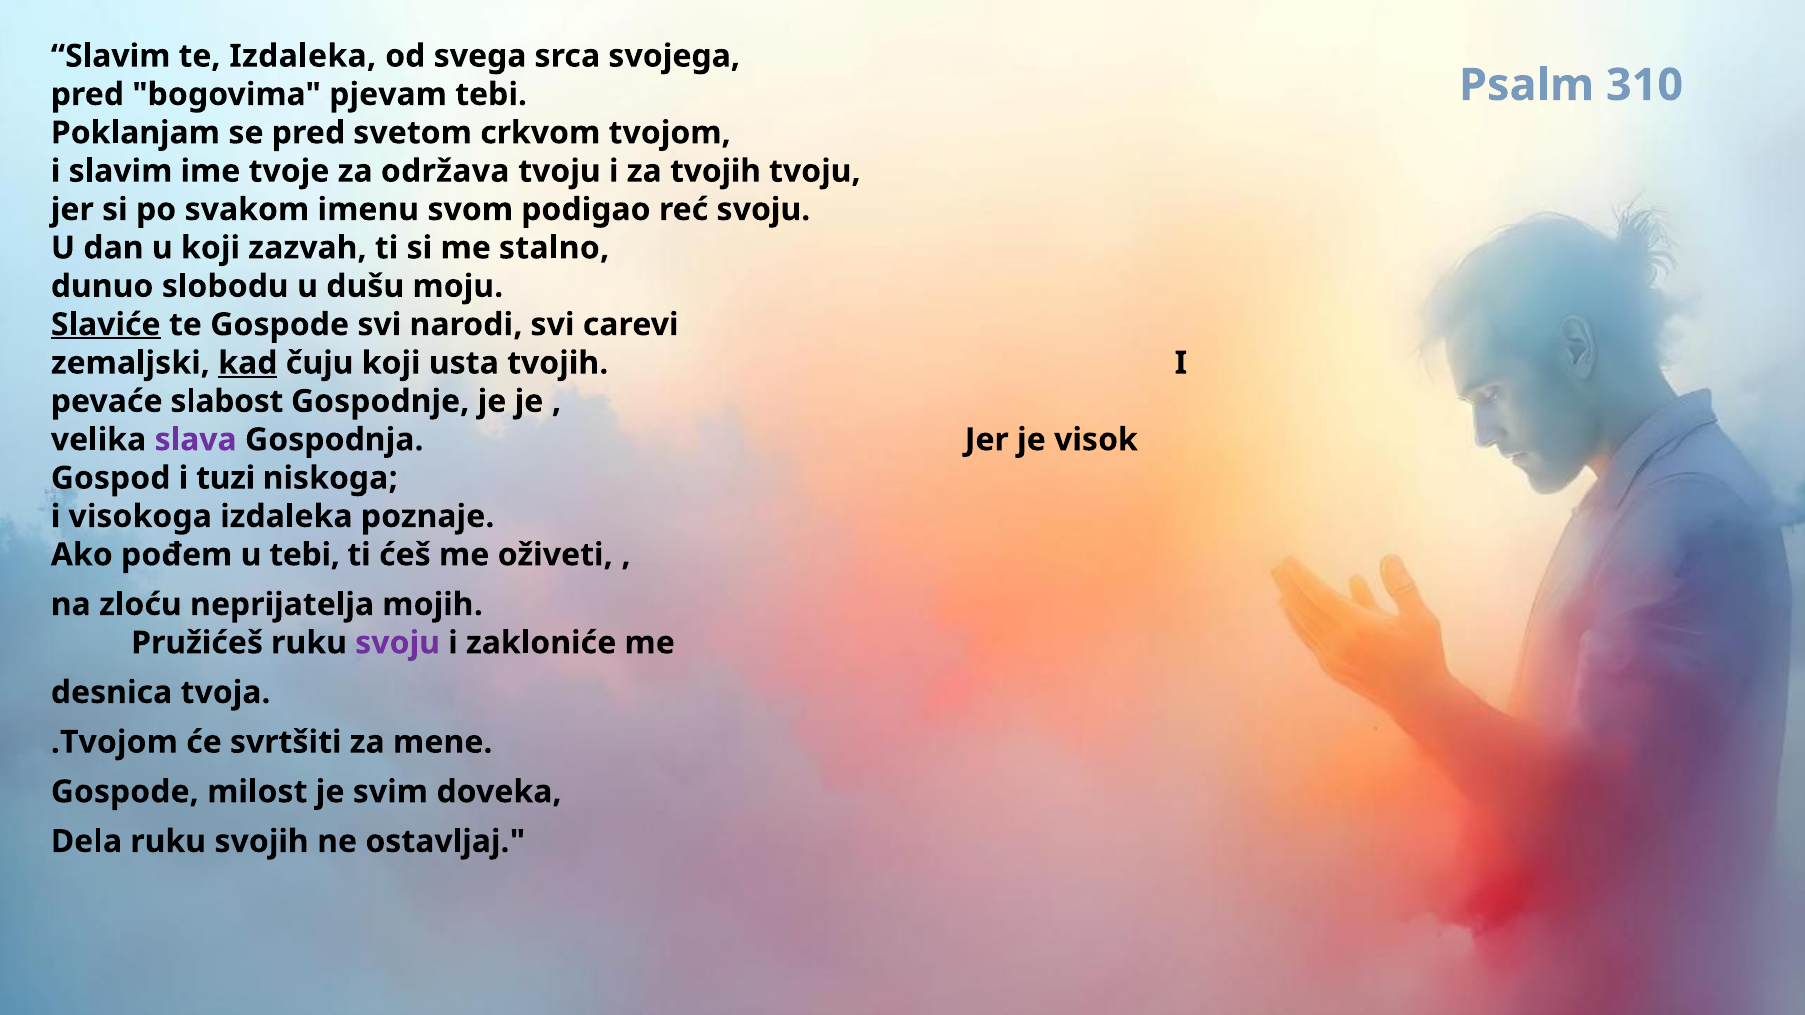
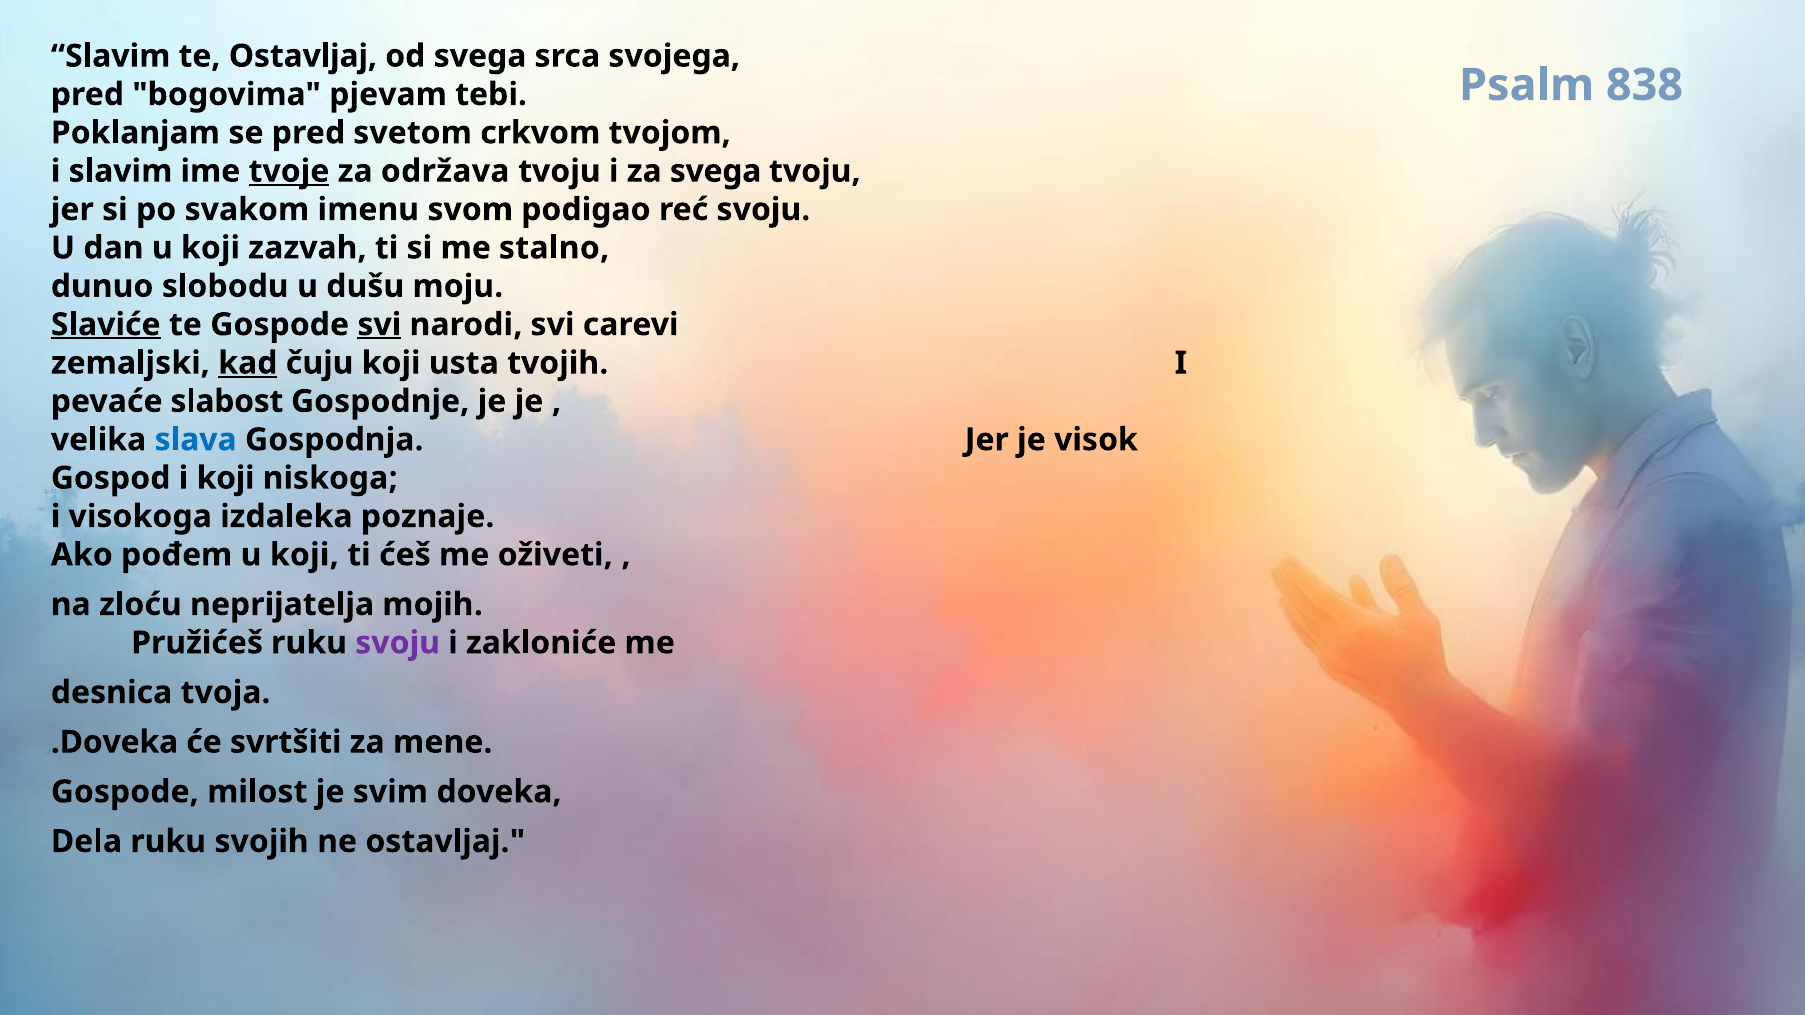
te Izdaleka: Izdaleka -> Ostavljaj
310: 310 -> 838
tvoje underline: none -> present
za tvojih: tvojih -> svega
svi at (379, 325) underline: none -> present
slava colour: purple -> blue
i tuzi: tuzi -> koji
pođem u tebi: tebi -> koji
.Tvojom: .Tvojom -> .Doveka
